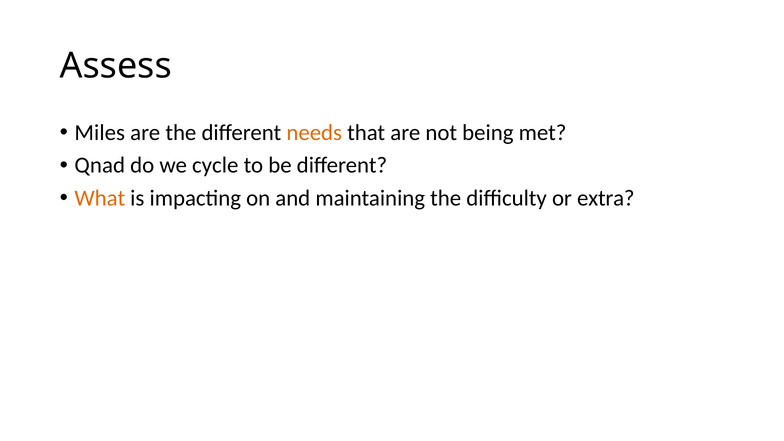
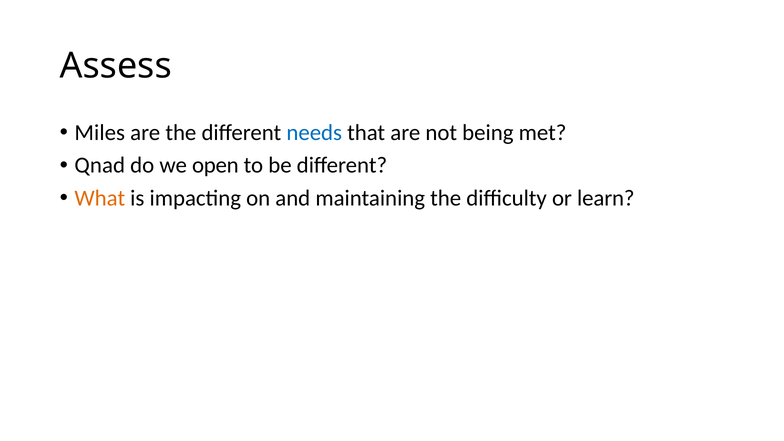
needs colour: orange -> blue
cycle: cycle -> open
extra: extra -> learn
